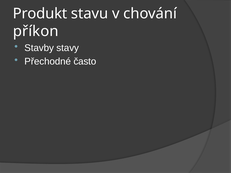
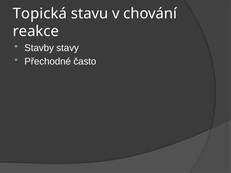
Produkt: Produkt -> Topická
příkon: příkon -> reakce
